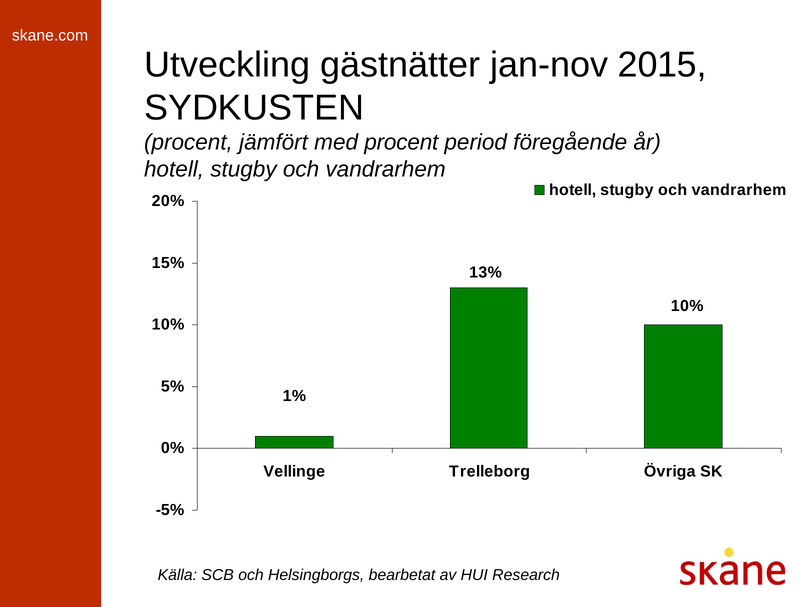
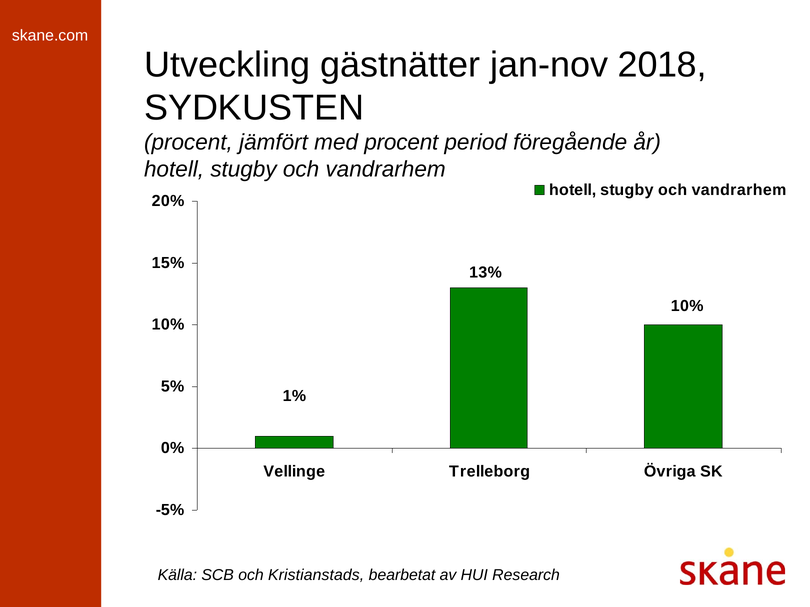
2015: 2015 -> 2018
Helsingborgs: Helsingborgs -> Kristianstads
